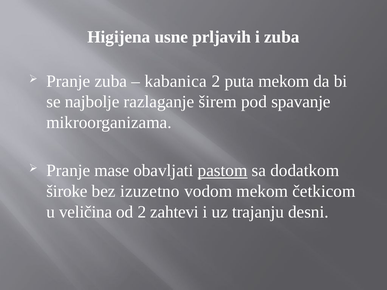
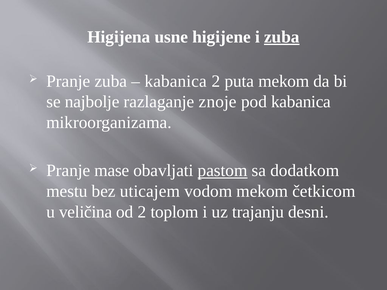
prljavih: prljavih -> higijene
zuba at (282, 37) underline: none -> present
širem: širem -> znoje
pod spavanje: spavanje -> kabanica
široke: široke -> mestu
izuzetno: izuzetno -> uticajem
zahtevi: zahtevi -> toplom
